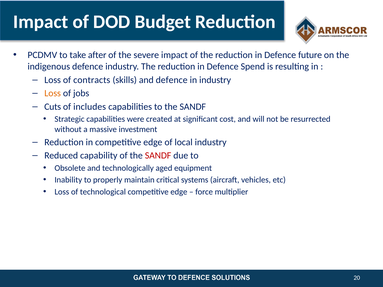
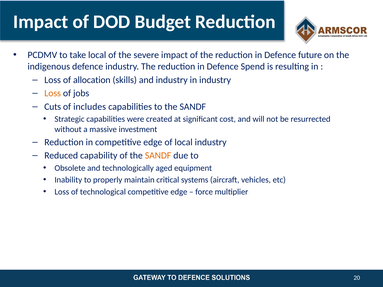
take after: after -> local
contracts: contracts -> allocation
and defence: defence -> industry
SANDF at (158, 156) colour: red -> orange
